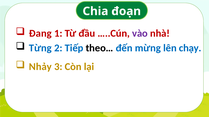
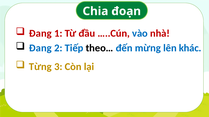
vào colour: purple -> blue
Từng at (40, 48): Từng -> Đang
chạy: chạy -> khác
Nhảy: Nhảy -> Từng
